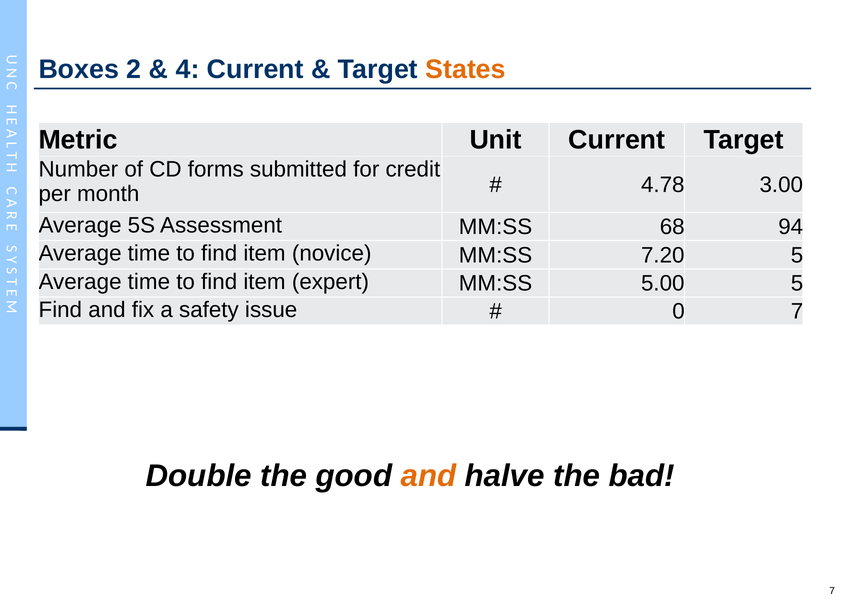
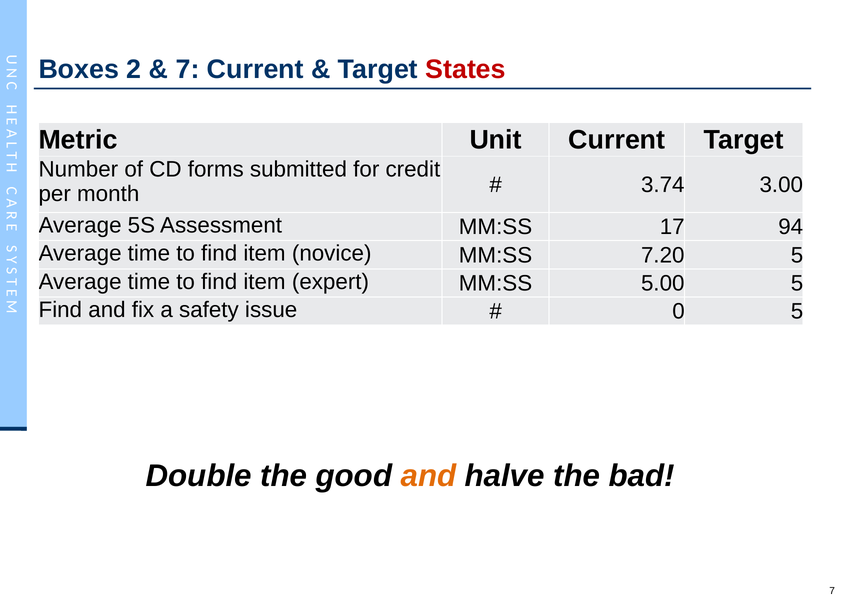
4 at (188, 69): 4 -> 7
States colour: orange -> red
4.78: 4.78 -> 3.74
68: 68 -> 17
0 7: 7 -> 5
